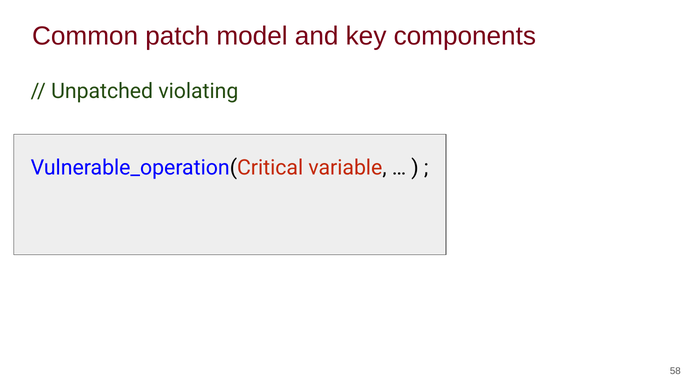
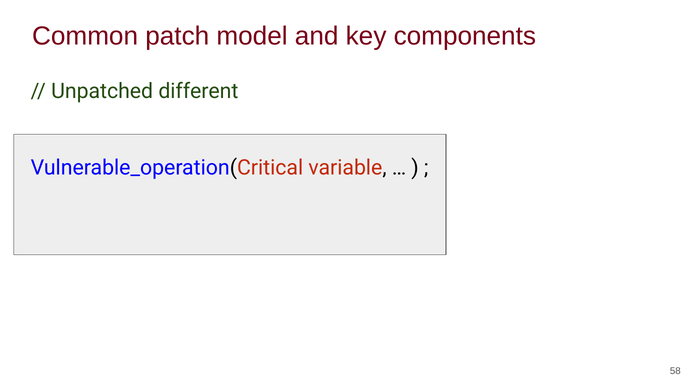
violating: violating -> different
